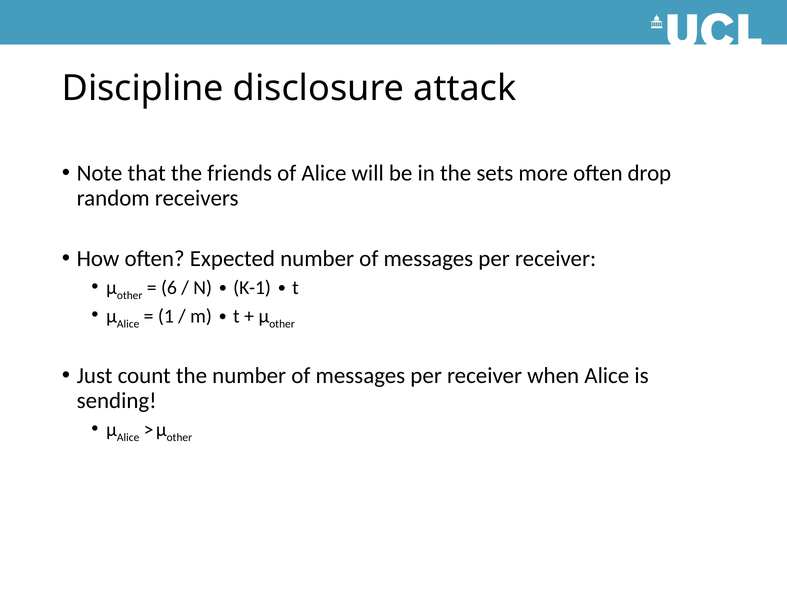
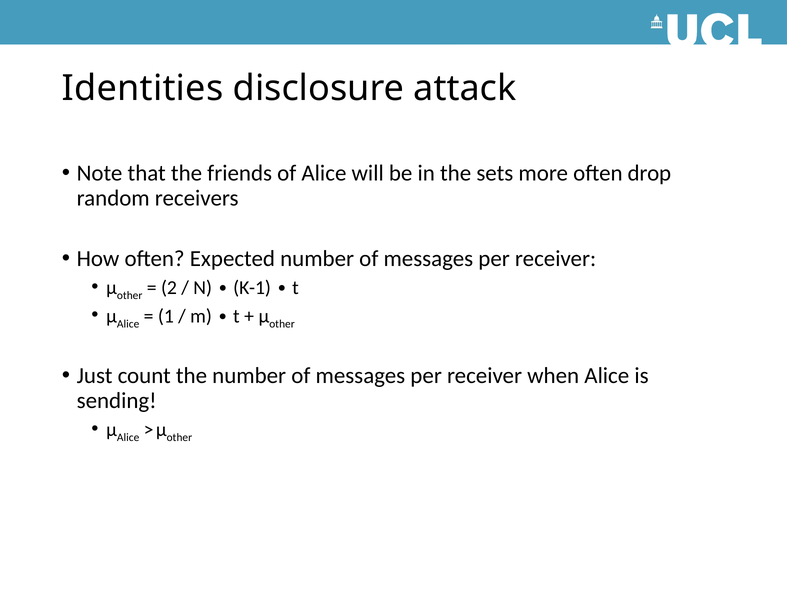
Discipline: Discipline -> Identities
6: 6 -> 2
